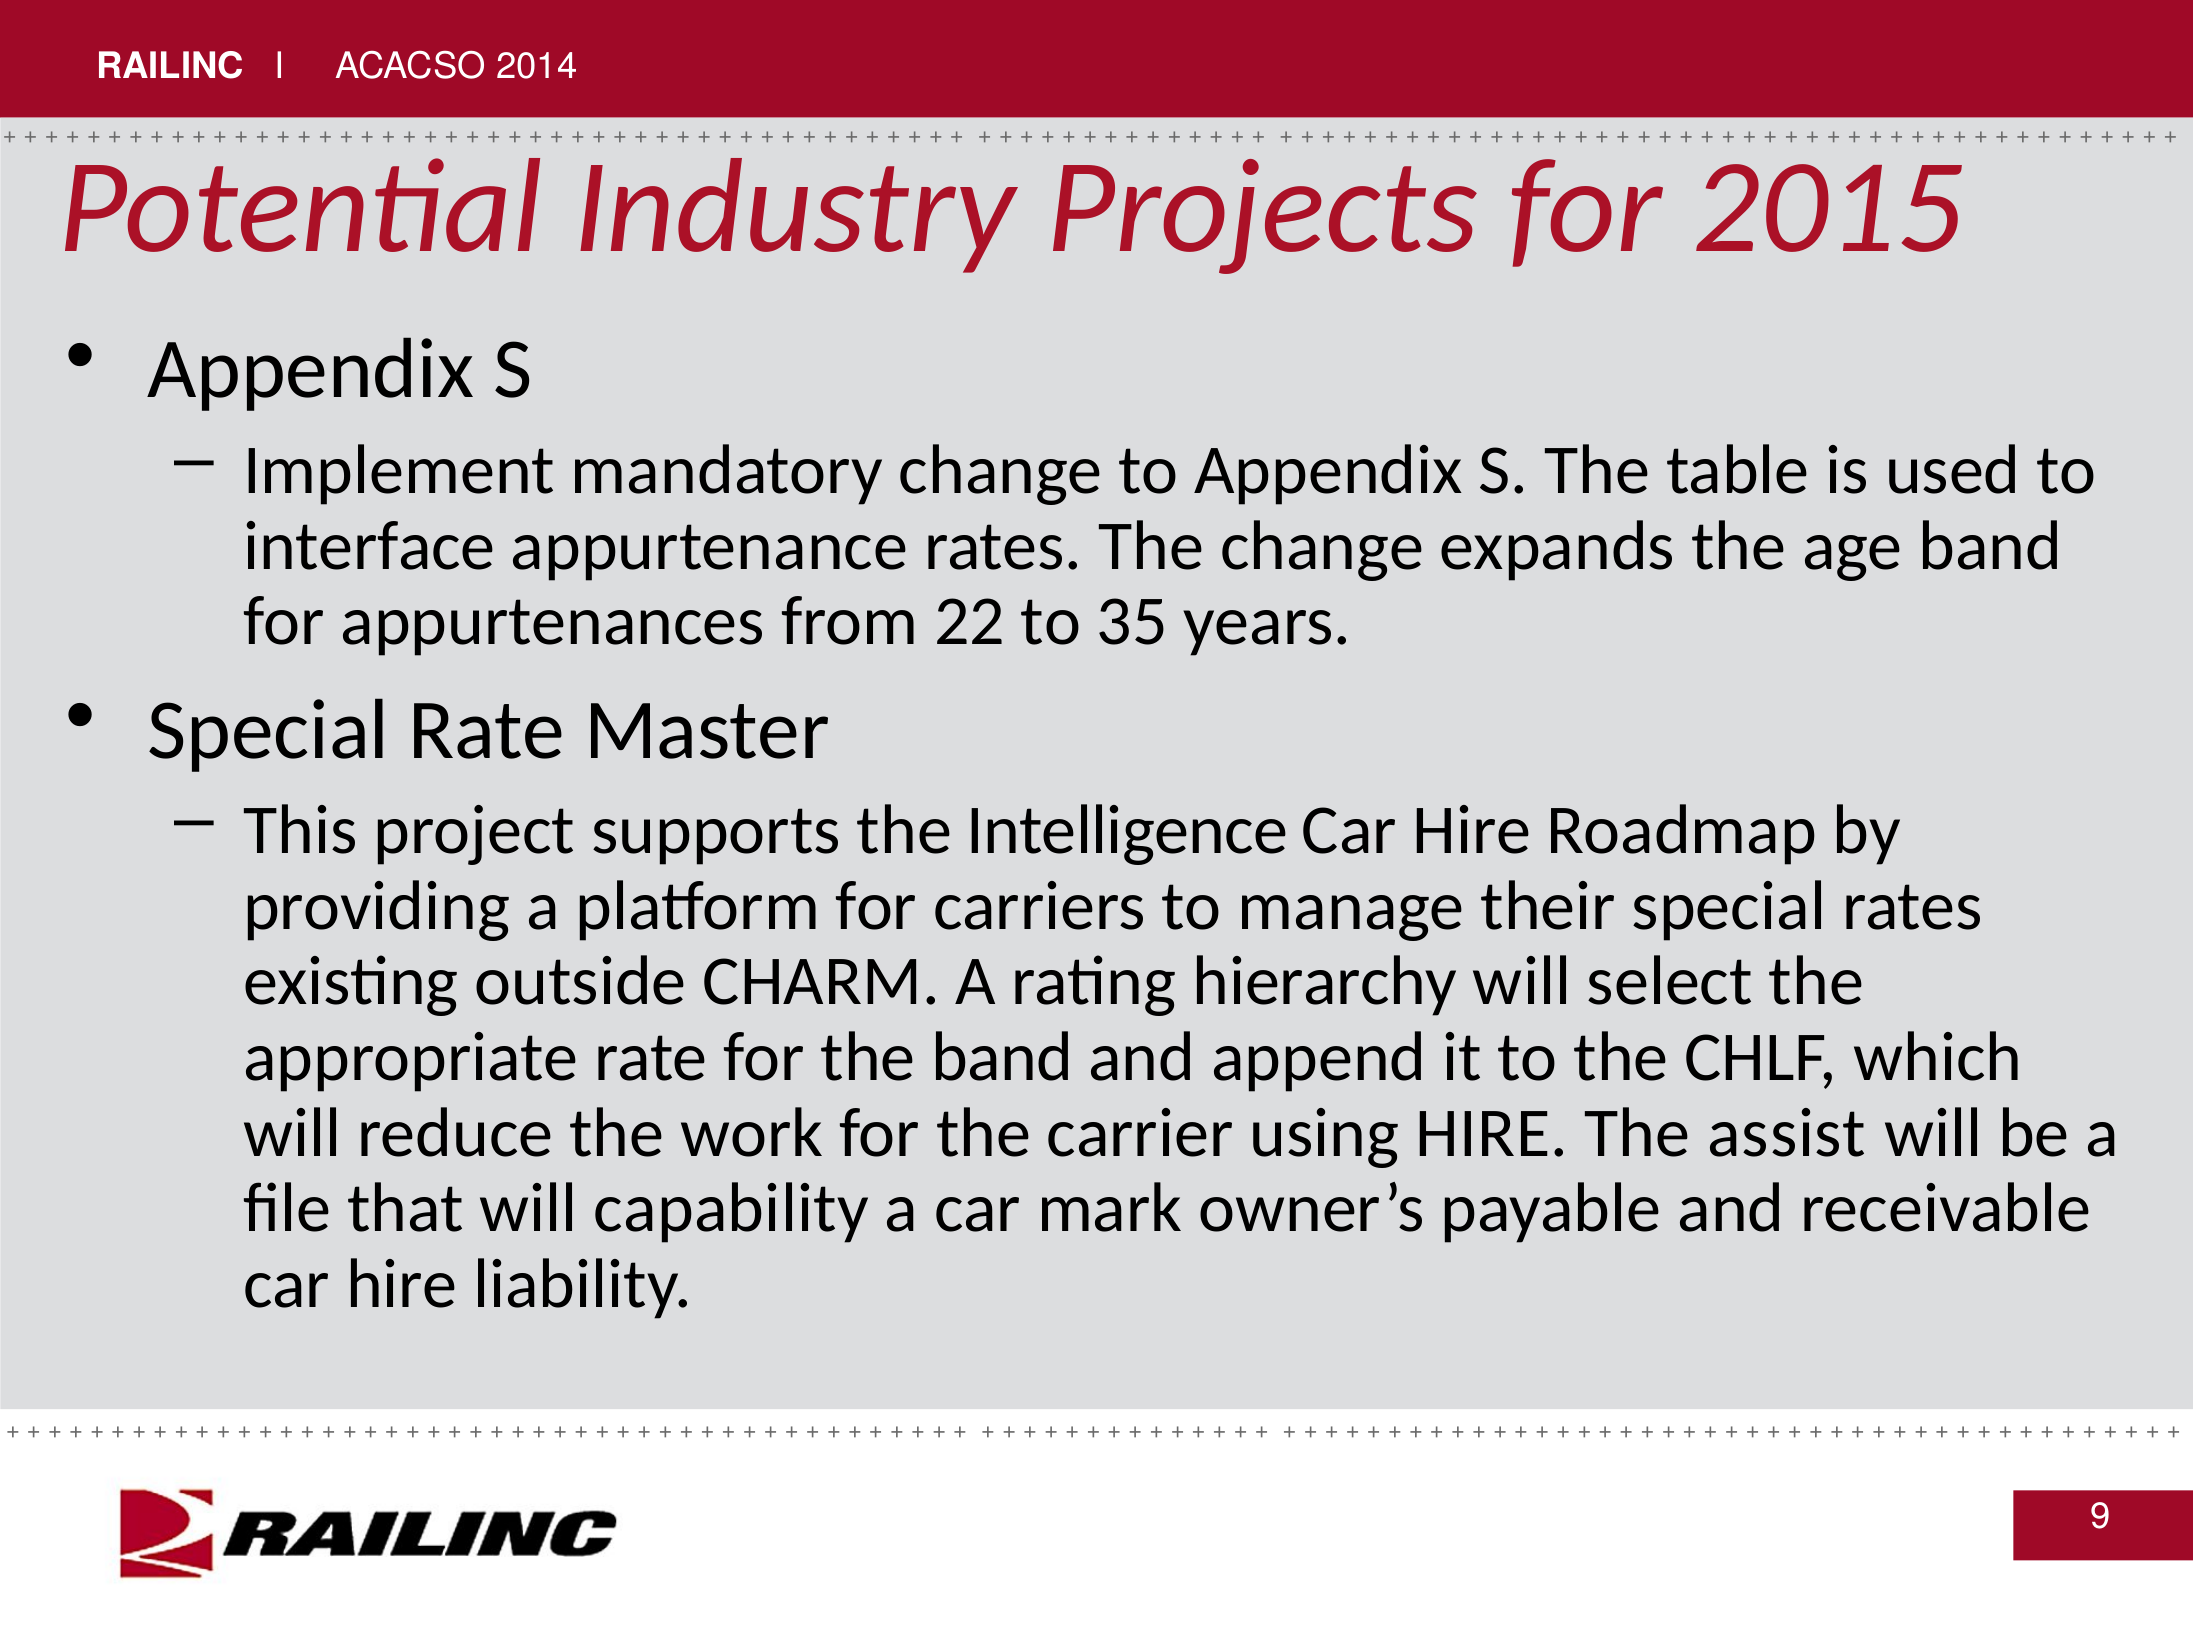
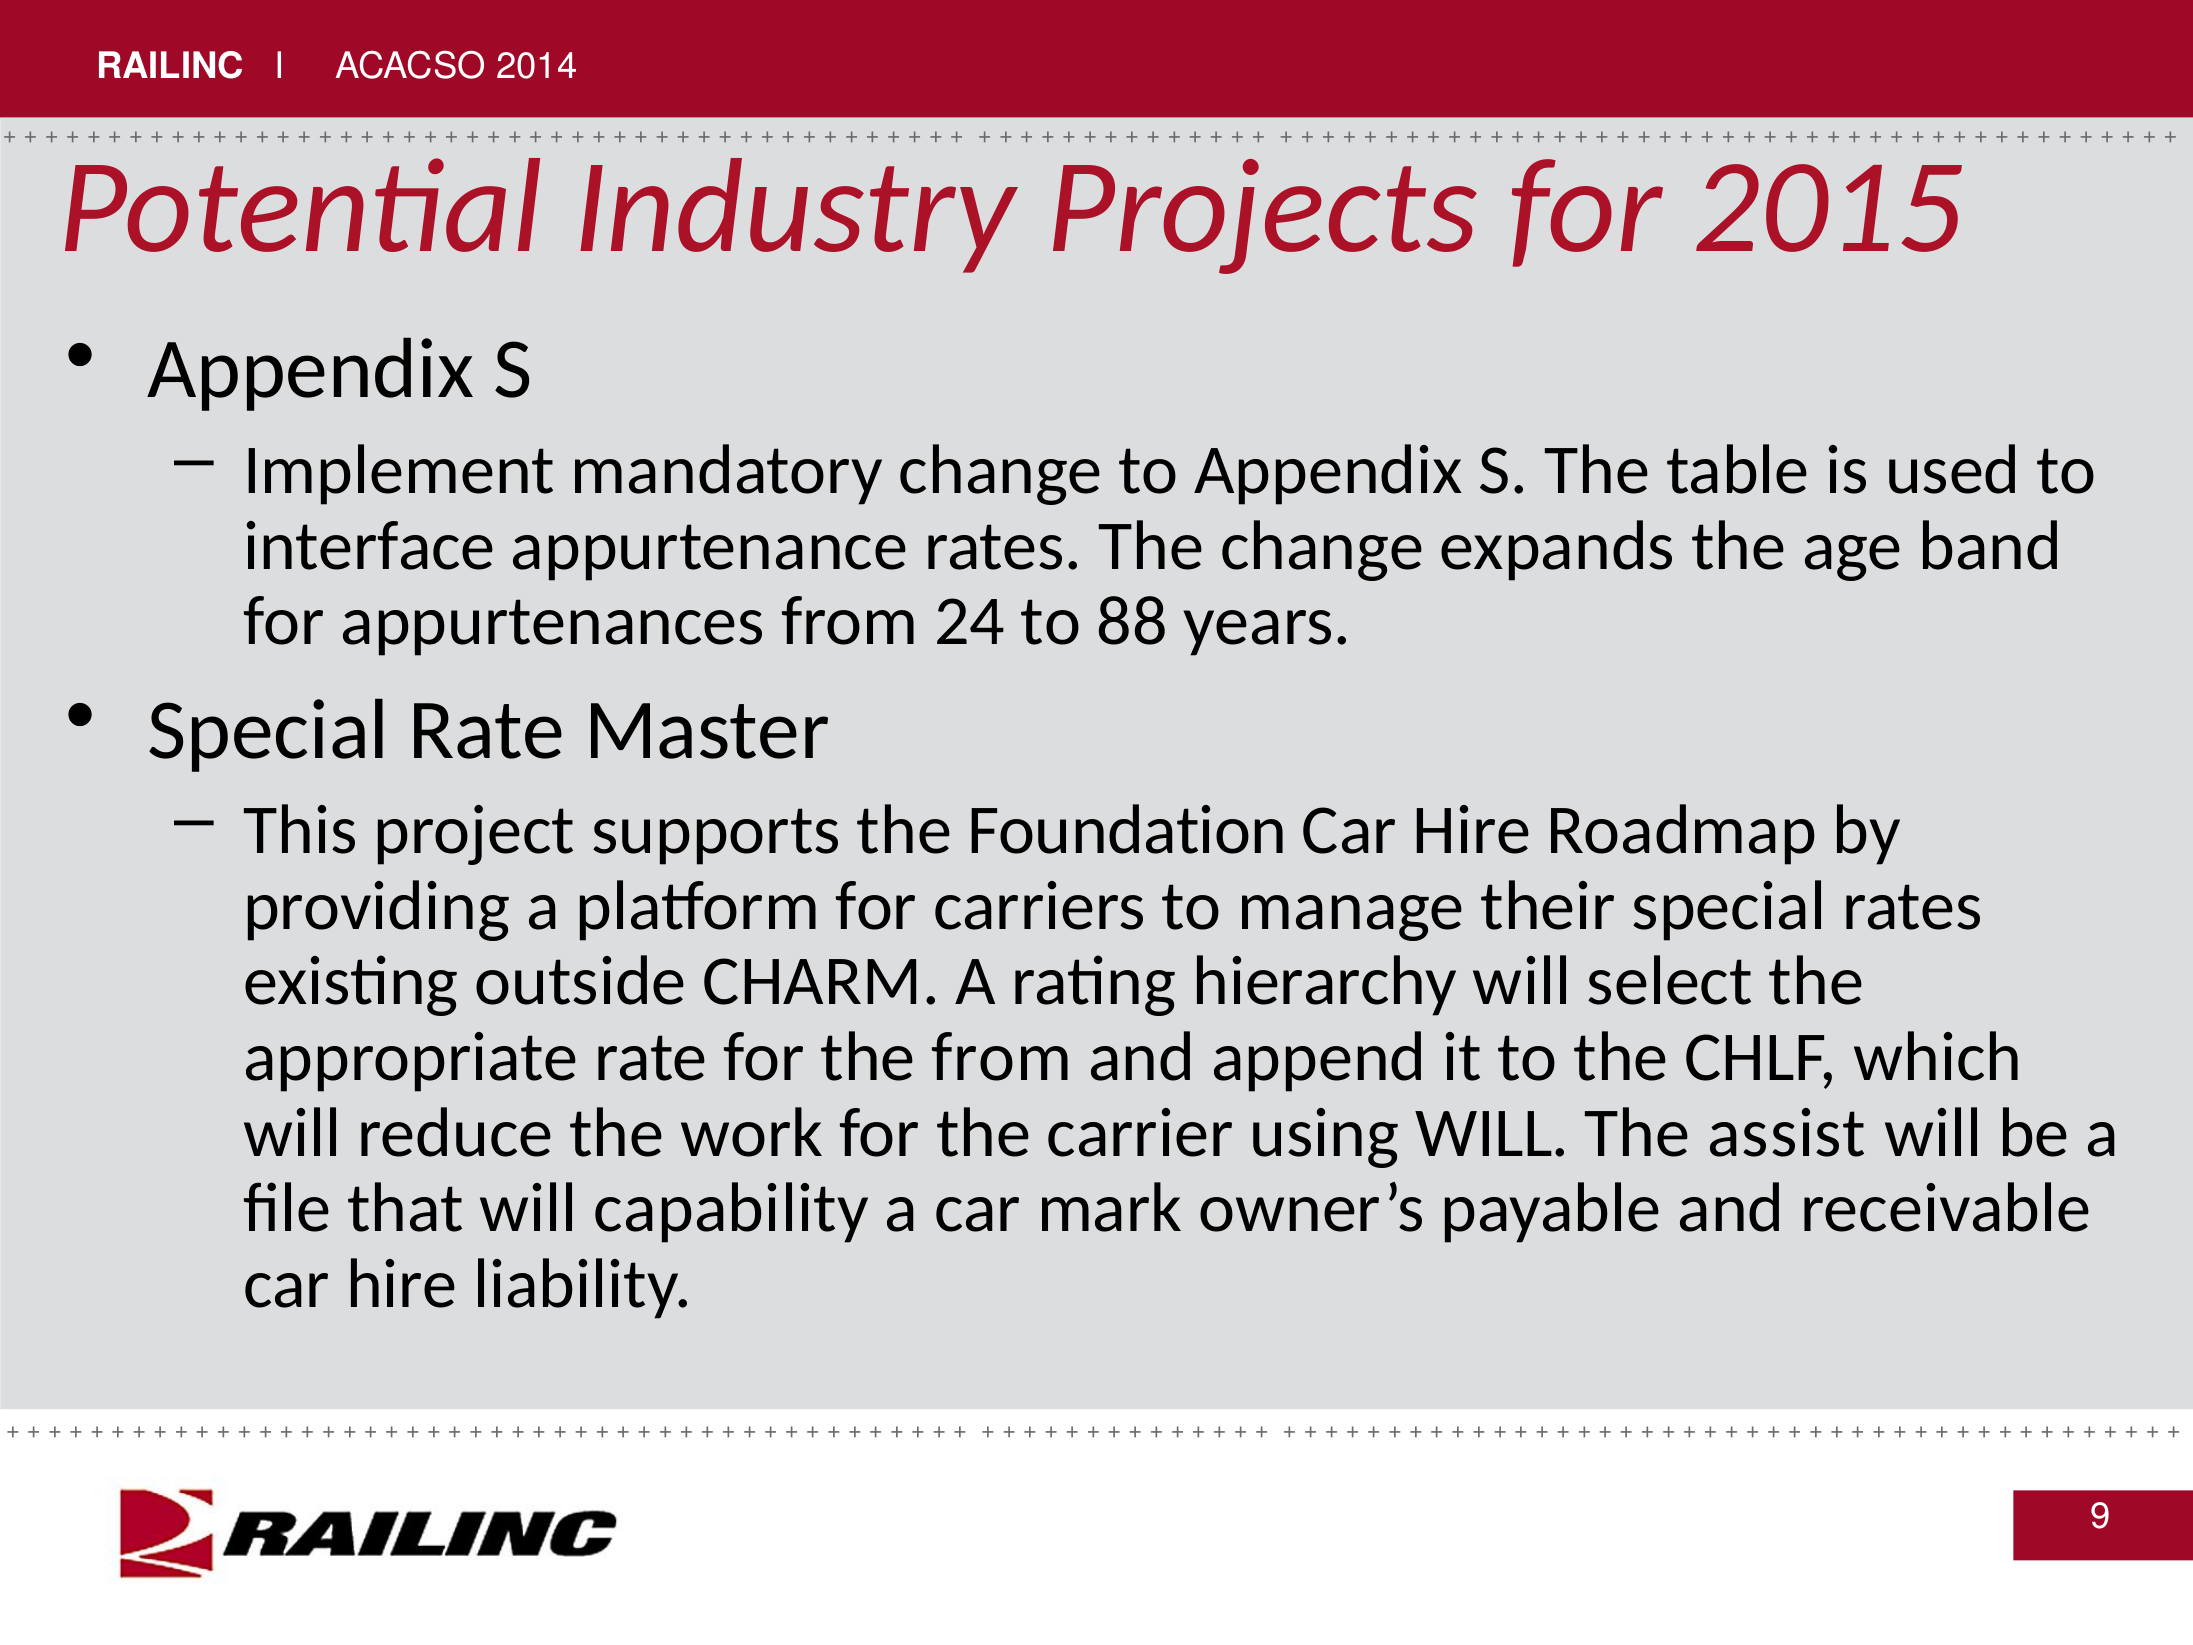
22: 22 -> 24
35: 35 -> 88
Intelligence: Intelligence -> Foundation
the band: band -> from
using HIRE: HIRE -> WILL
